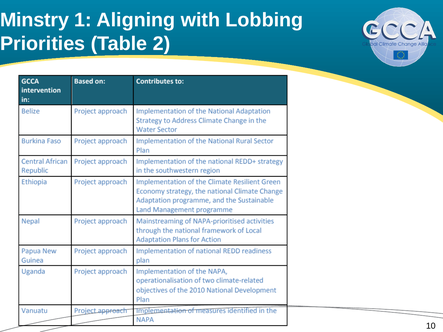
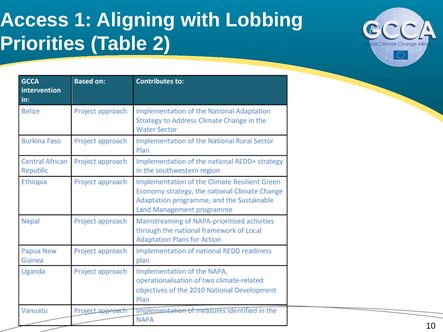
Minstry: Minstry -> Access
